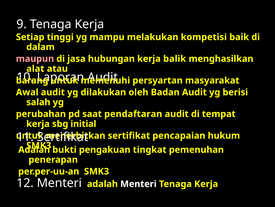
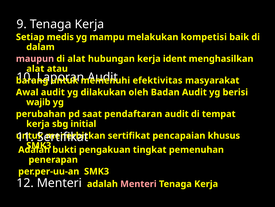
tinggi: tinggi -> medis
di jasa: jasa -> alat
balik: balik -> ident
persyartan: persyartan -> efektivitas
salah: salah -> wajib
hukum: hukum -> khusus
Menteri at (138, 183) colour: white -> pink
